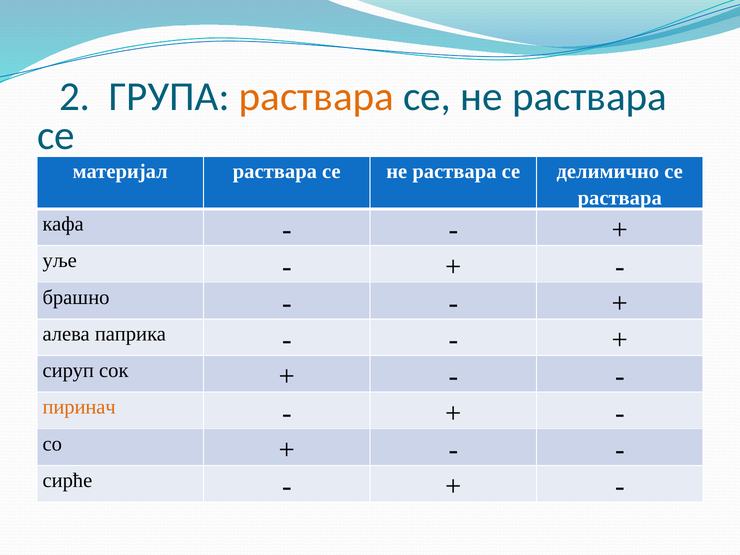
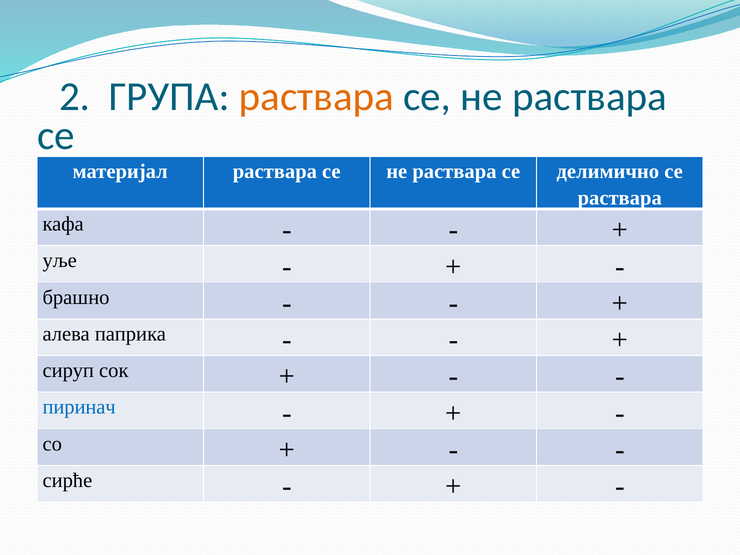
пиринач colour: orange -> blue
